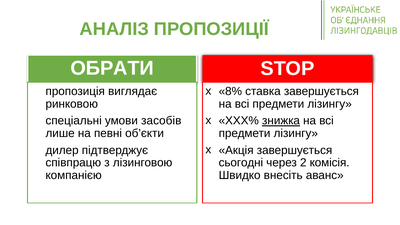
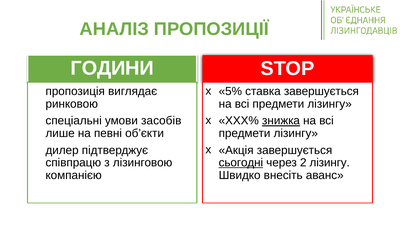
ОБРАТИ: ОБРАТИ -> ГОДИНИ
8%: 8% -> 5%
сьогодні underline: none -> present
2 комісія: комісія -> лізингу
